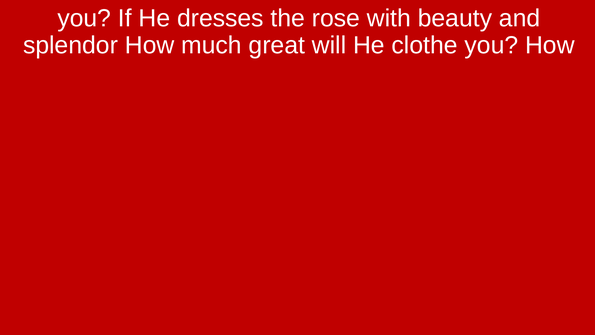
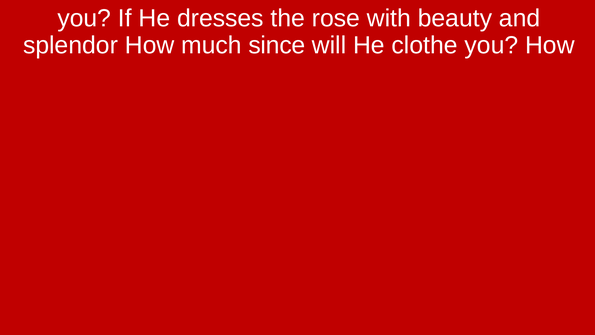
great: great -> since
